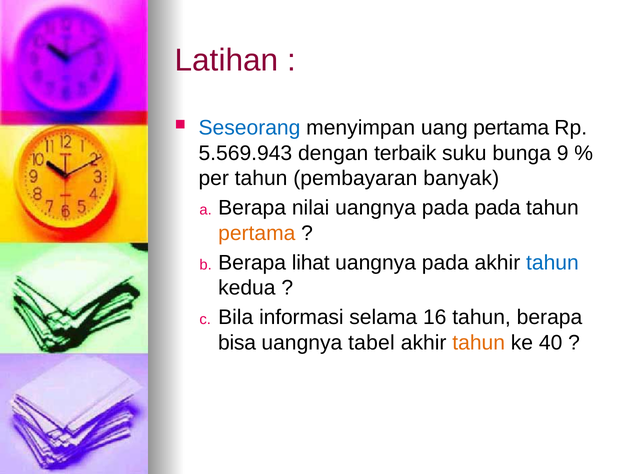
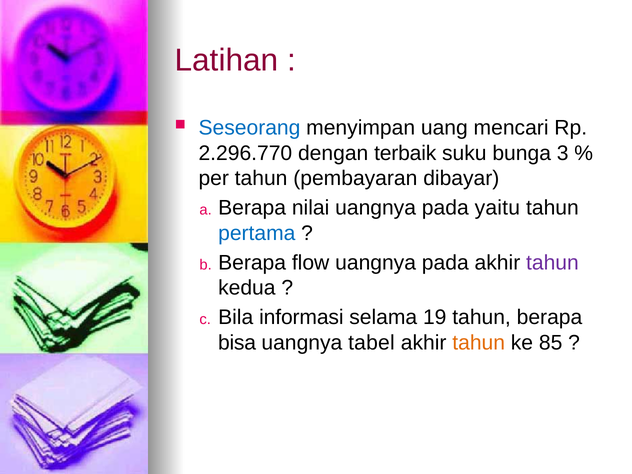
uang pertama: pertama -> mencari
5.569.943: 5.569.943 -> 2.296.770
9: 9 -> 3
banyak: banyak -> dibayar
pada pada: pada -> yaitu
pertama at (257, 233) colour: orange -> blue
lihat: lihat -> flow
tahun at (552, 263) colour: blue -> purple
16: 16 -> 19
40: 40 -> 85
